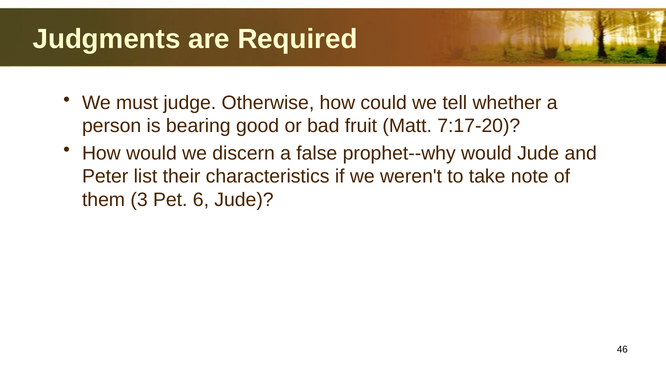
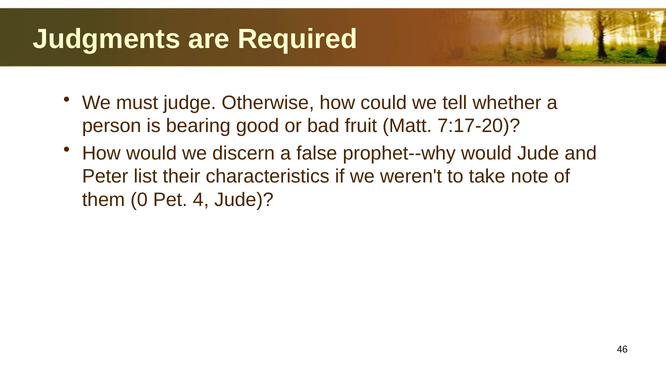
3: 3 -> 0
6: 6 -> 4
